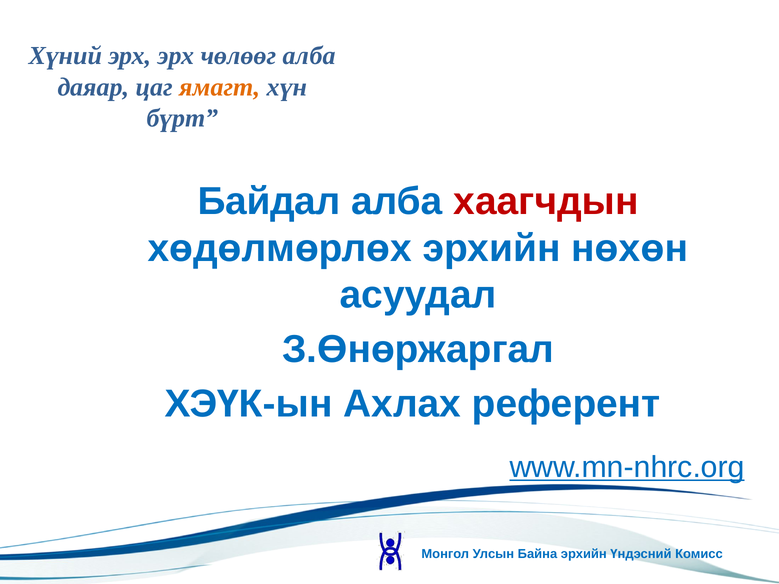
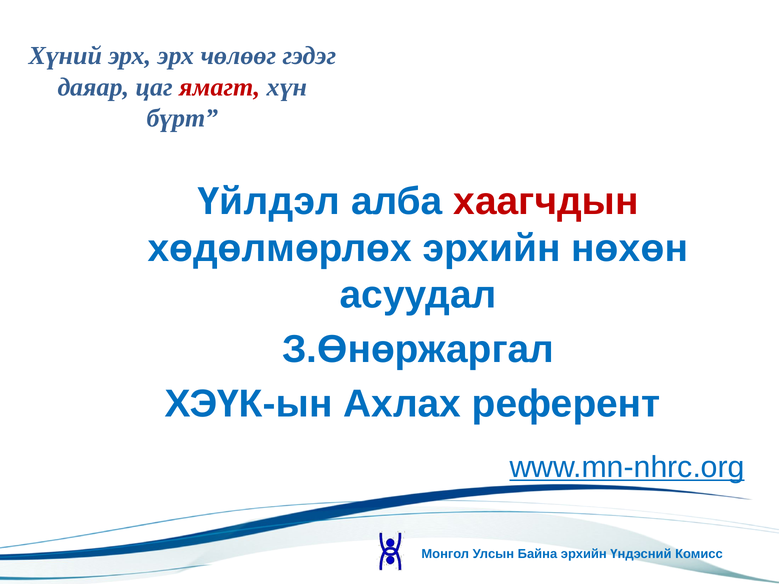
чөлөөг алба: алба -> гэдэг
ямагт colour: orange -> red
Байдал: Байдал -> Үйлдэл
